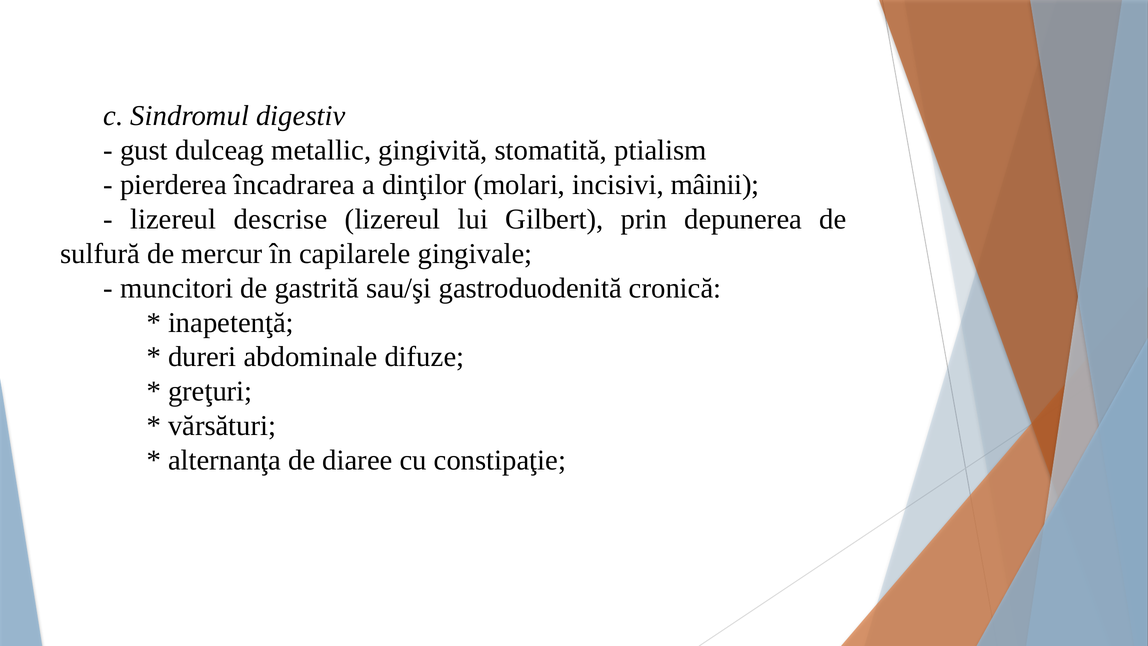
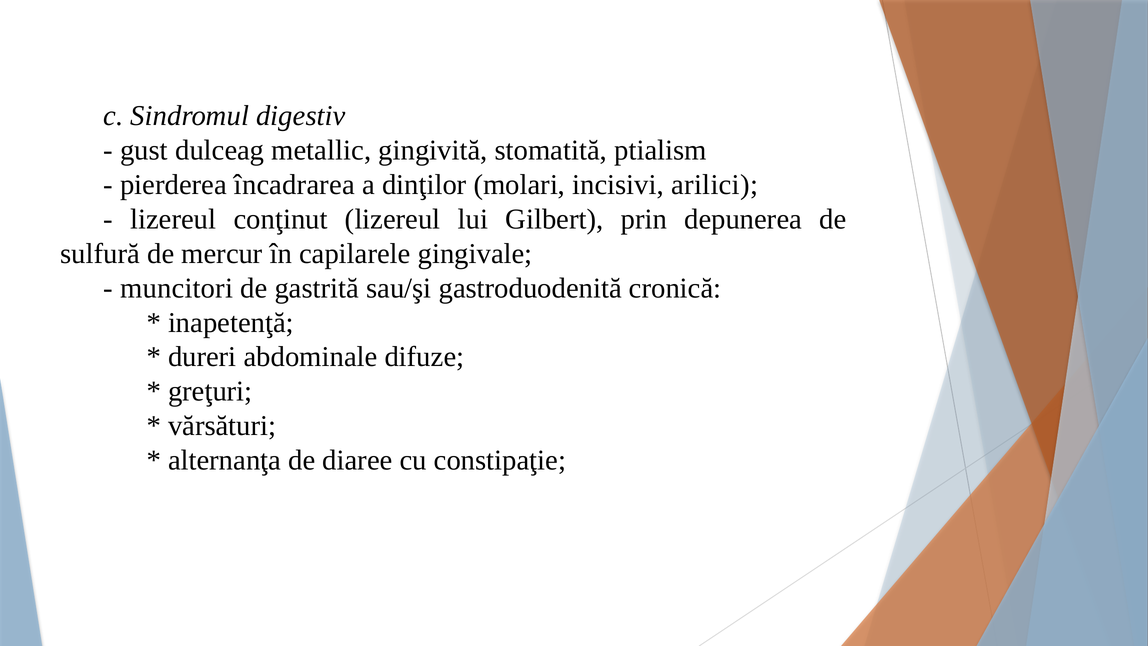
mâinii: mâinii -> arilici
descrise: descrise -> conţinut
